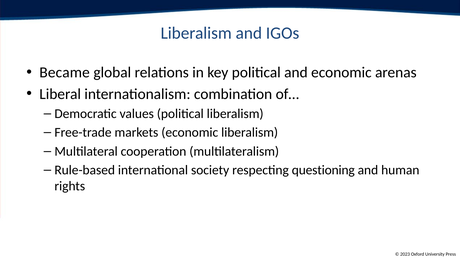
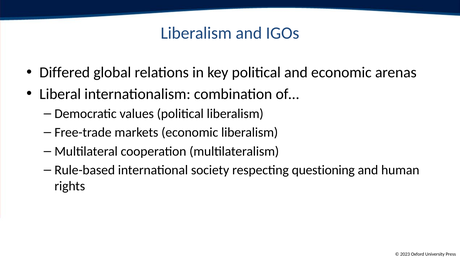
Became: Became -> Differed
